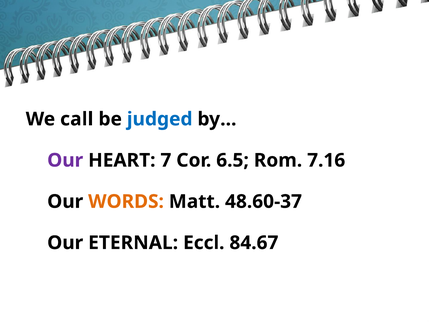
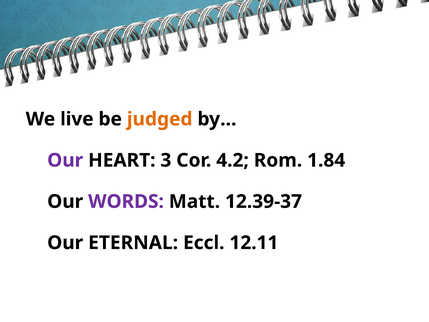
call: call -> live
judged colour: blue -> orange
7: 7 -> 3
6.5: 6.5 -> 4.2
7.16: 7.16 -> 1.84
WORDS colour: orange -> purple
48.60-37: 48.60-37 -> 12.39-37
84.67: 84.67 -> 12.11
